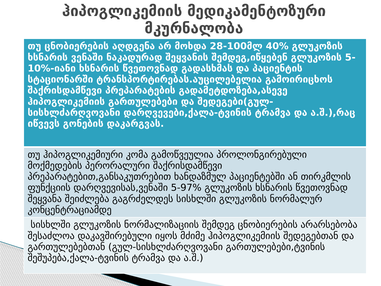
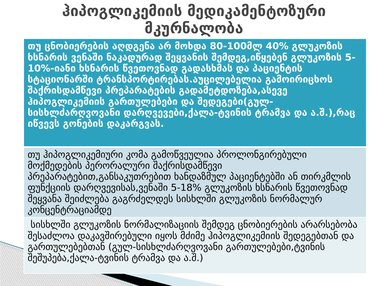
28-100მლ: 28-100მლ -> 80-100მლ
5-97%: 5-97% -> 5-18%
